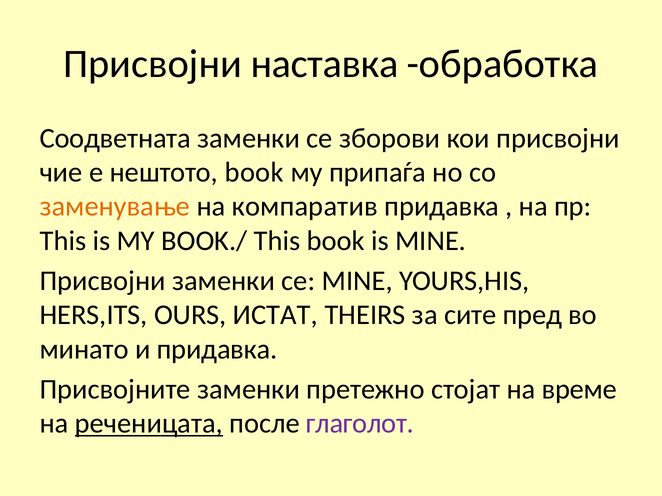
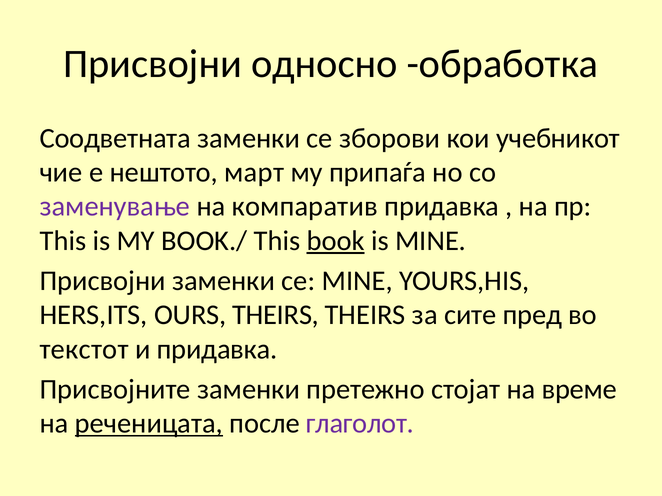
наставка: наставка -> односно
кои присвојни: присвојни -> учебникот
нештото book: book -> март
заменување colour: orange -> purple
book at (336, 241) underline: none -> present
OURS ИСТАТ: ИСТАТ -> THEIRS
минато: минато -> текстот
